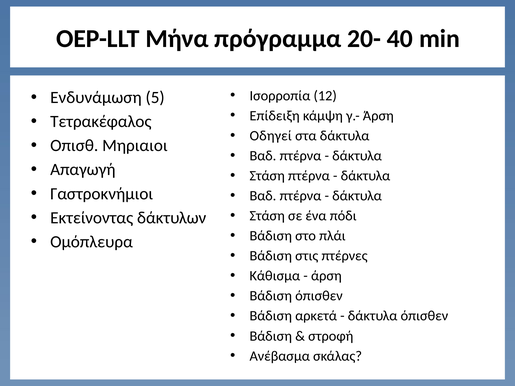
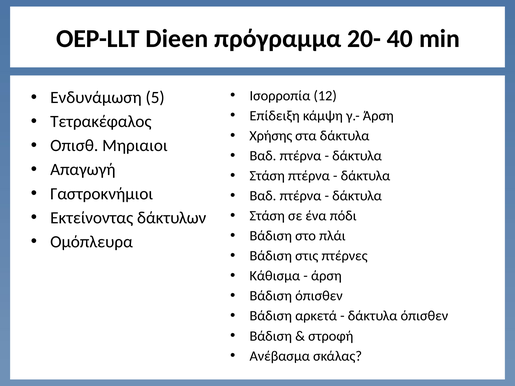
Μήνα: Μήνα -> Dieen
Οδηγεί: Οδηγεί -> Χρήσης
